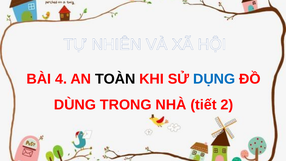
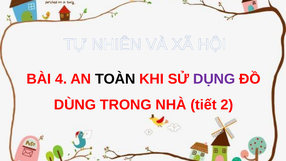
DỤNG colour: blue -> purple
